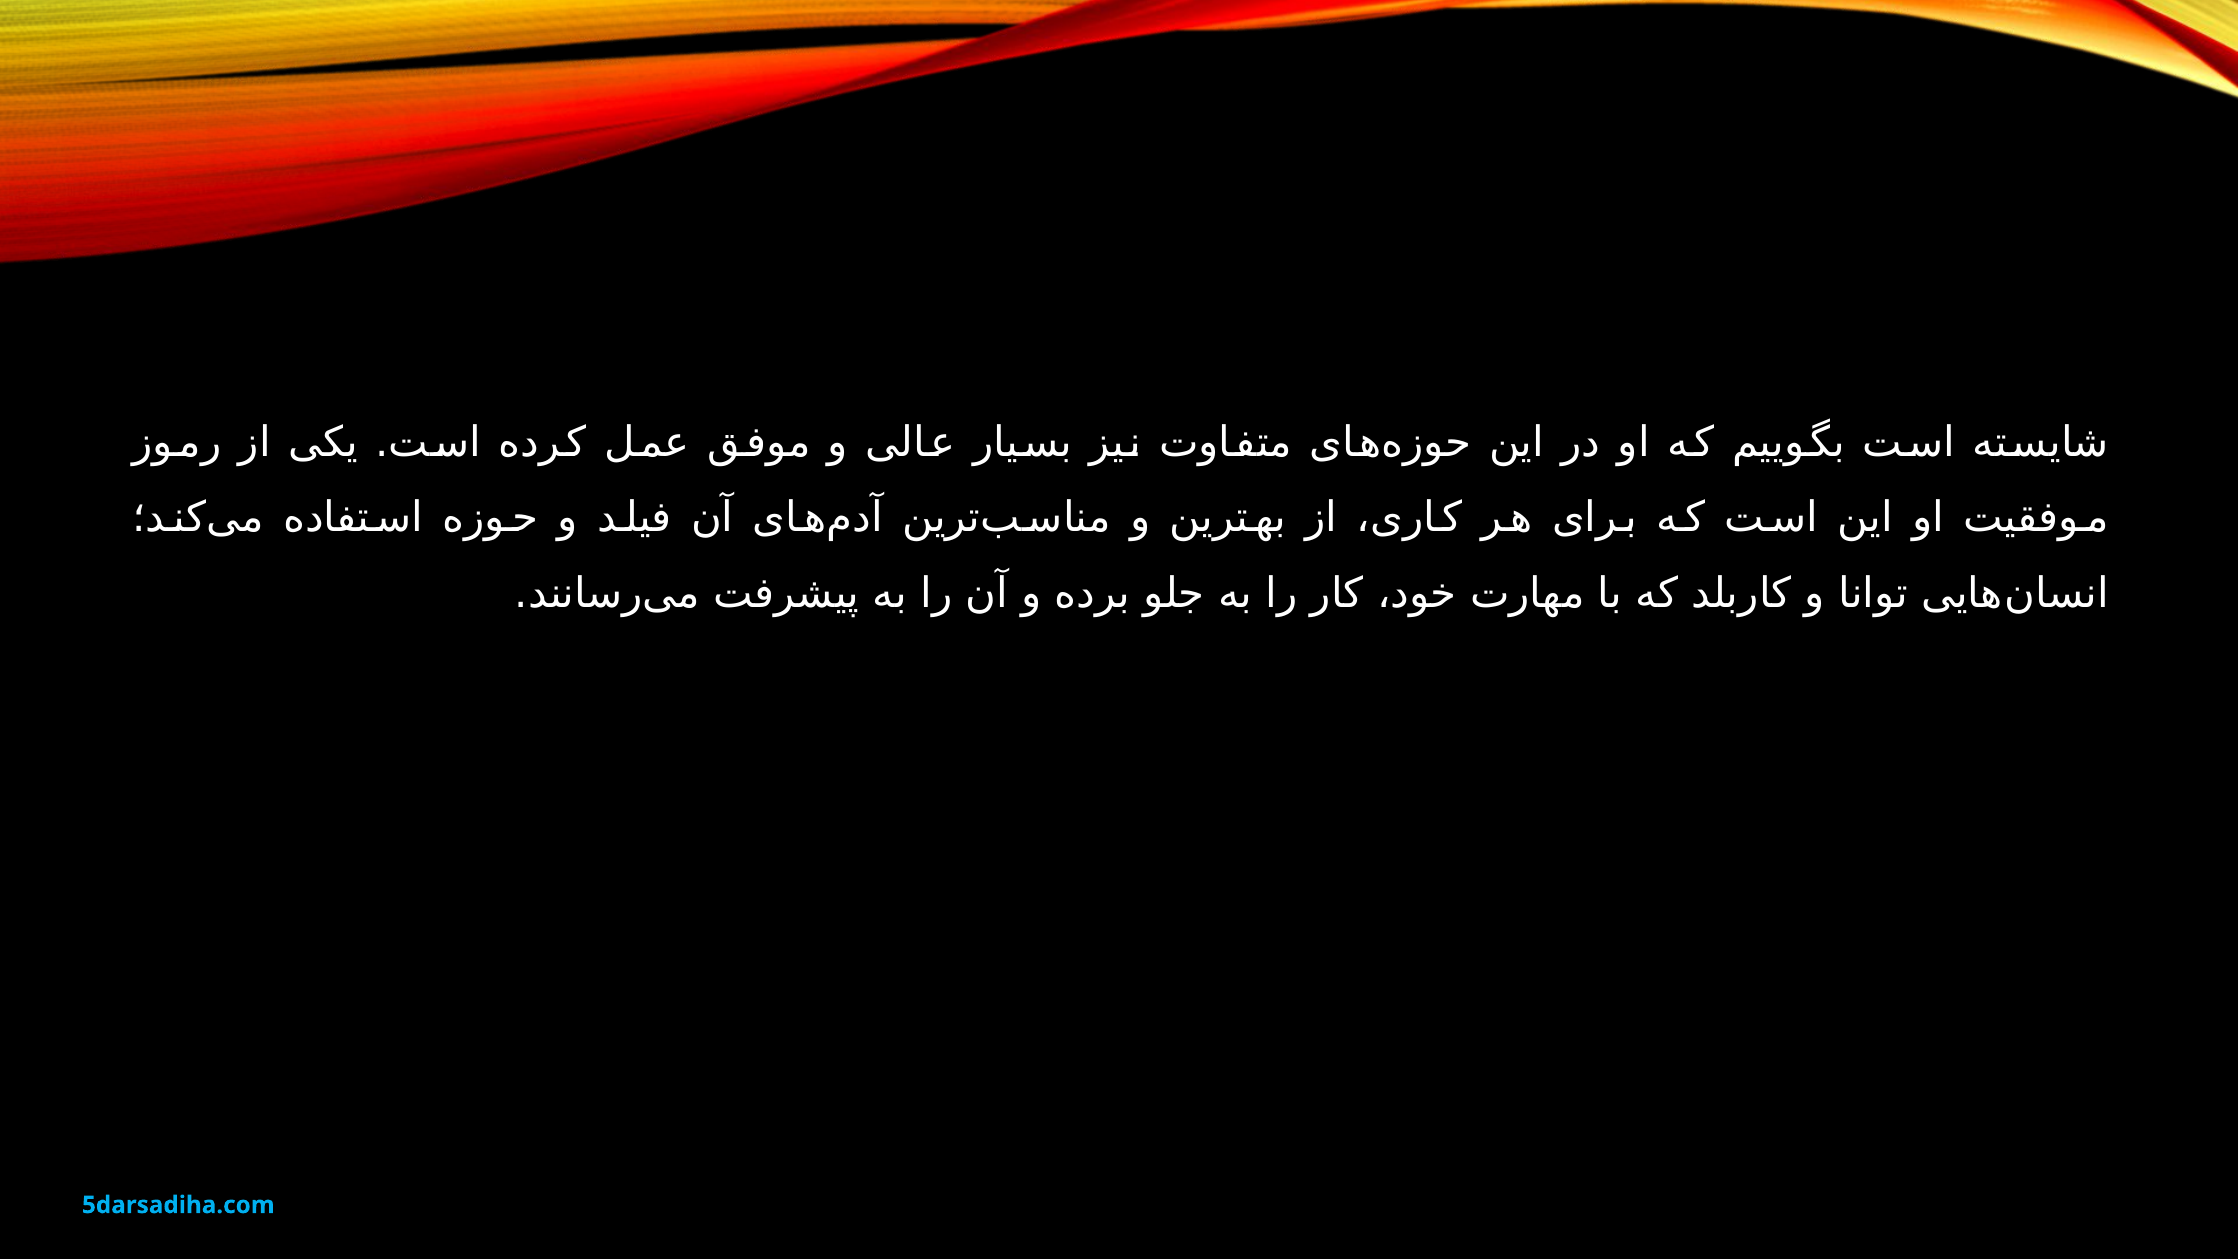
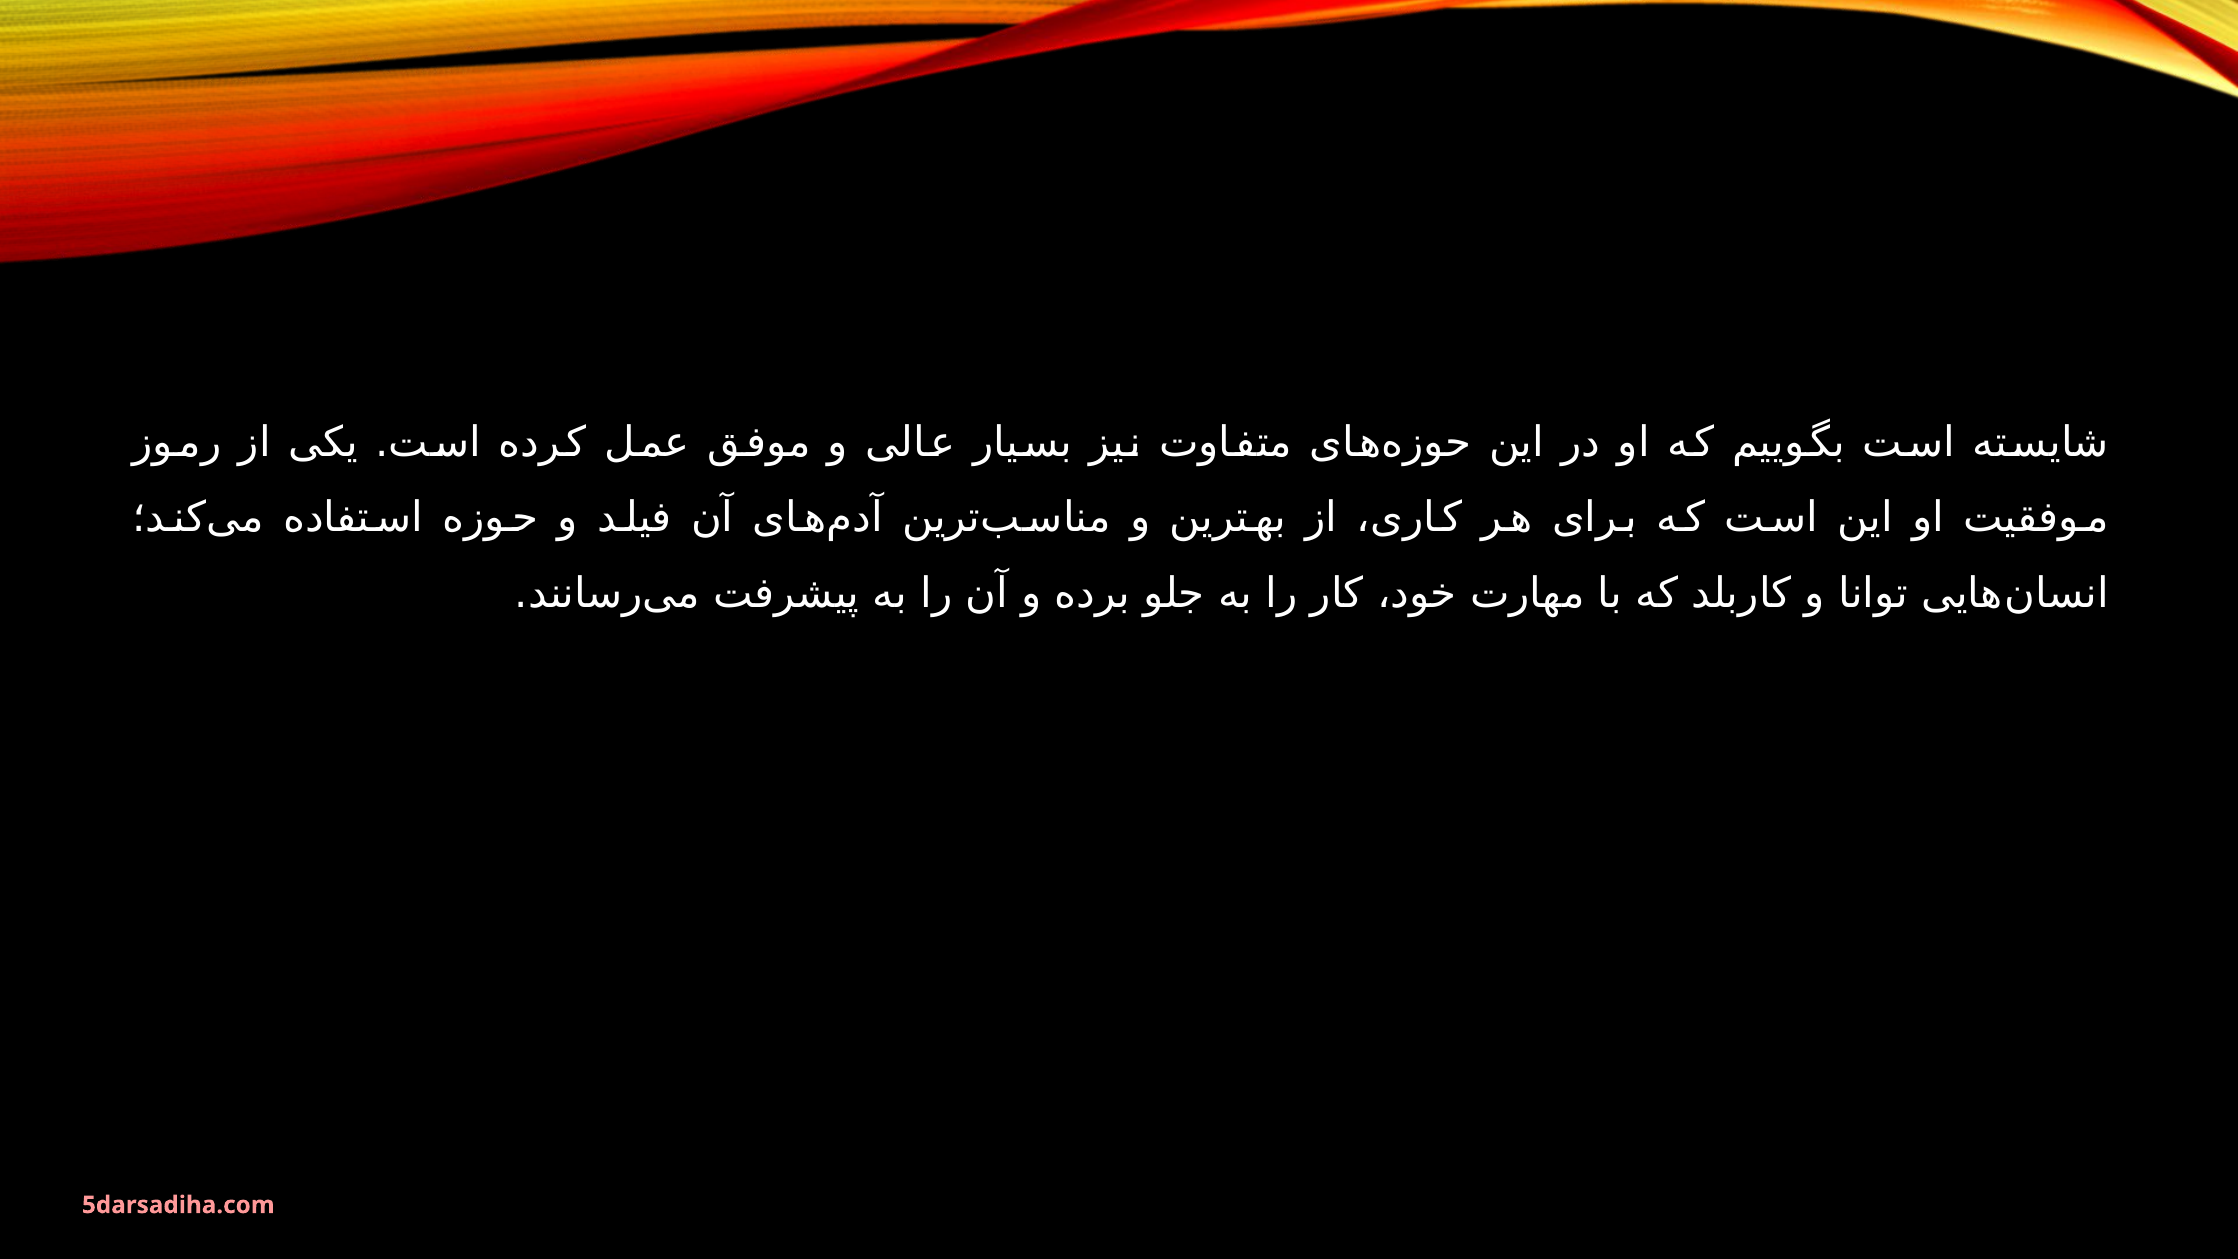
5darsadiha.com colour: light blue -> pink
